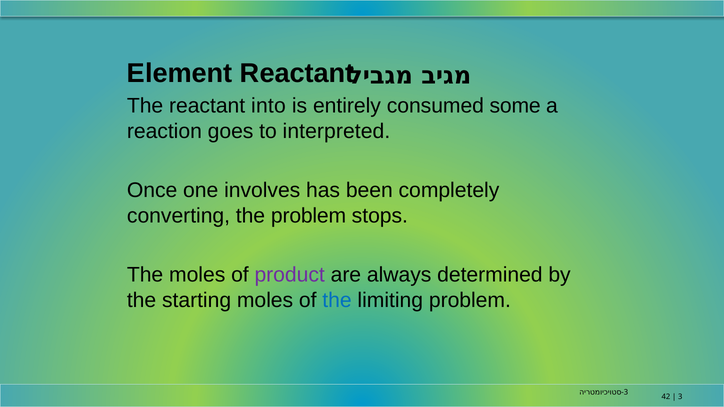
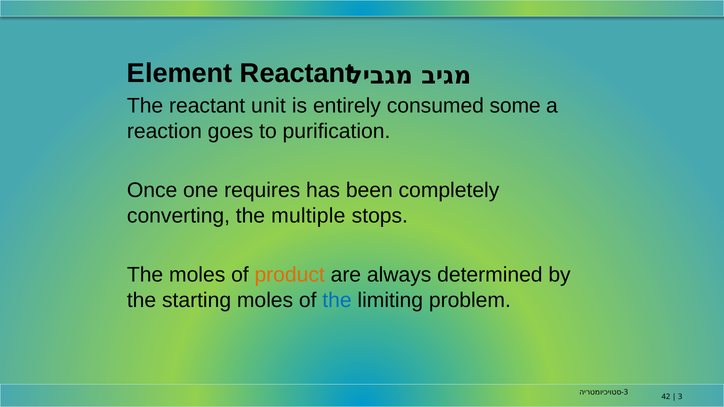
into: into -> unit
interpreted: interpreted -> purification
involves: involves -> requires
the problem: problem -> multiple
product colour: purple -> orange
